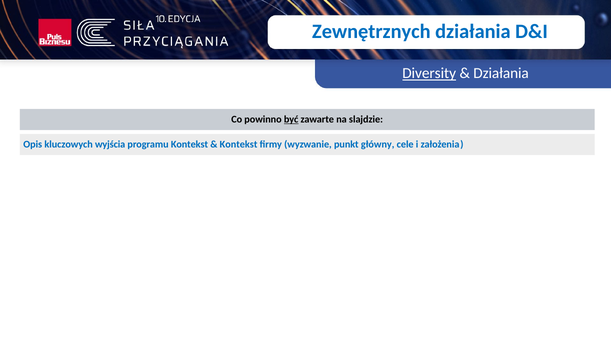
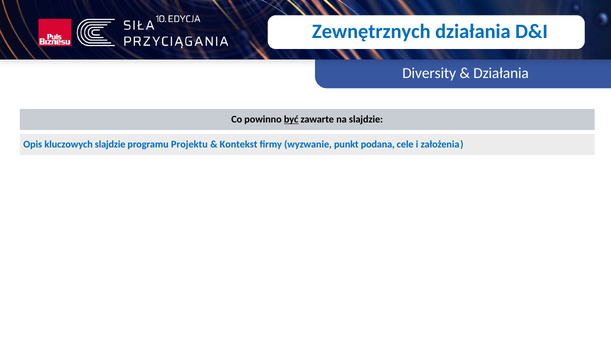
Diversity underline: present -> none
kluczowych wyjścia: wyjścia -> slajdzie
programu Kontekst: Kontekst -> Projektu
główny: główny -> podana
